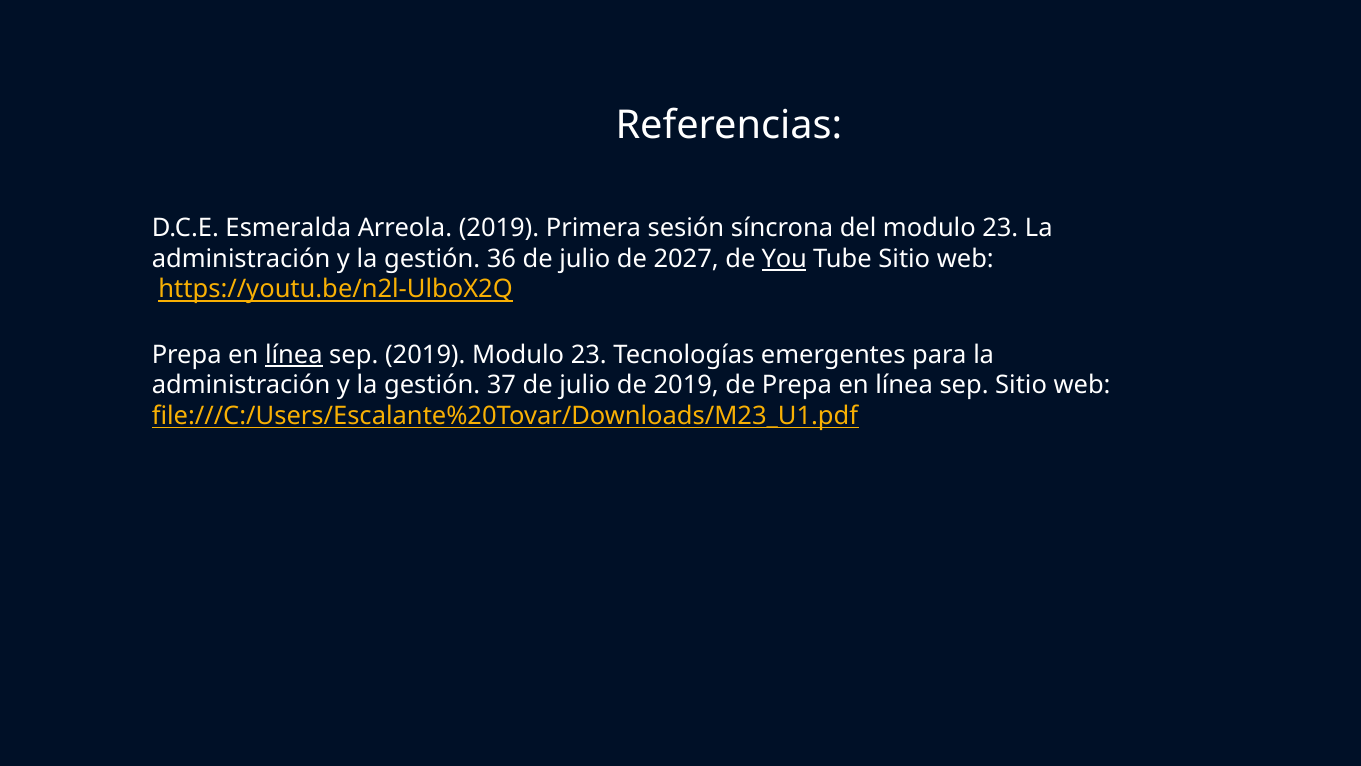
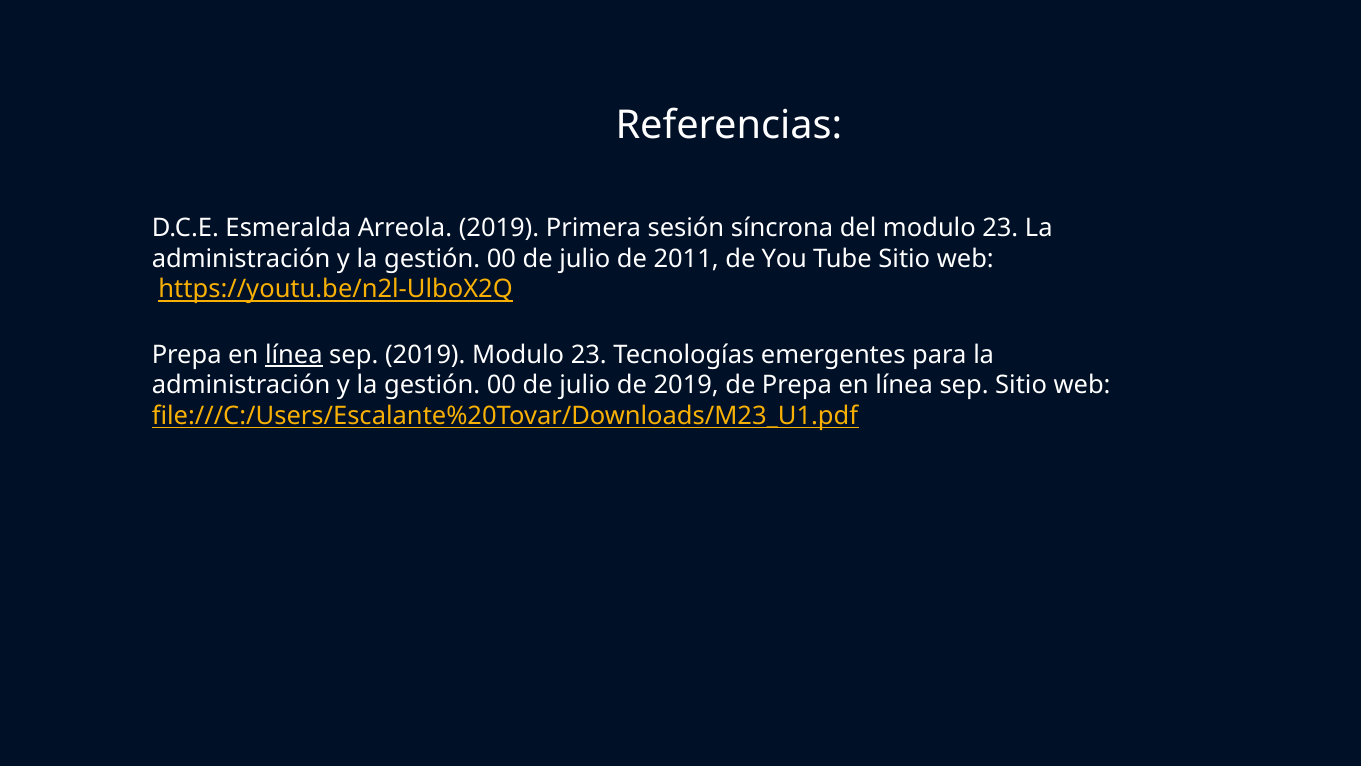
36 at (501, 259): 36 -> 00
2027: 2027 -> 2011
You underline: present -> none
37 at (501, 385): 37 -> 00
